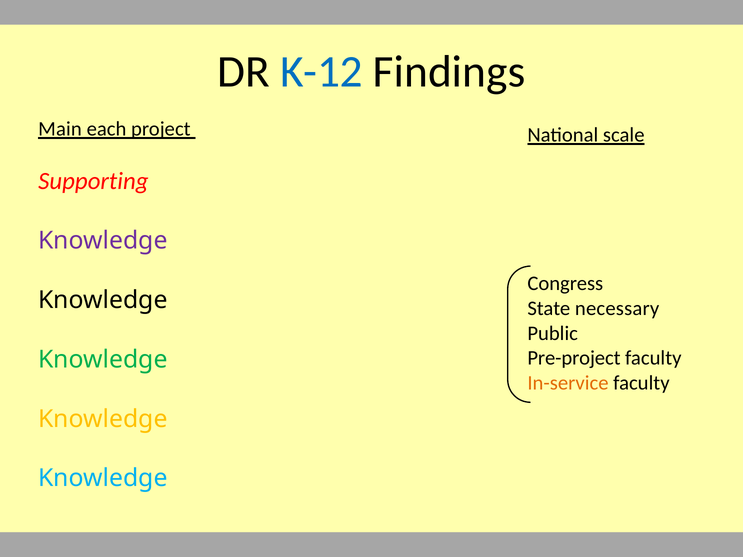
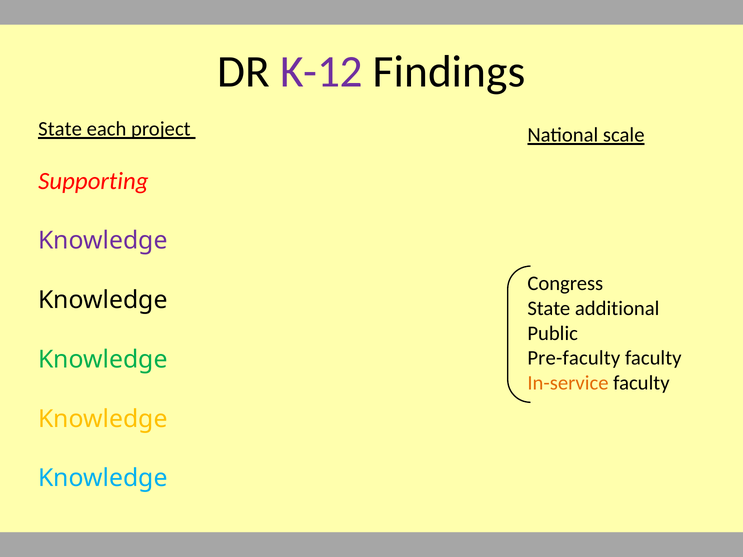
K-12 colour: blue -> purple
Main at (60, 129): Main -> State
necessary: necessary -> additional
Pre-project: Pre-project -> Pre-faculty
